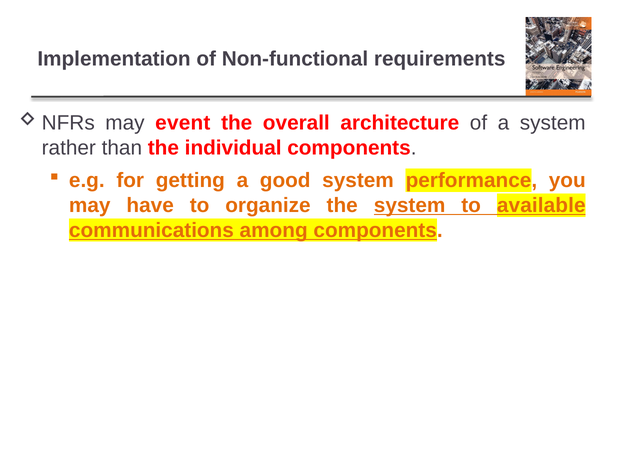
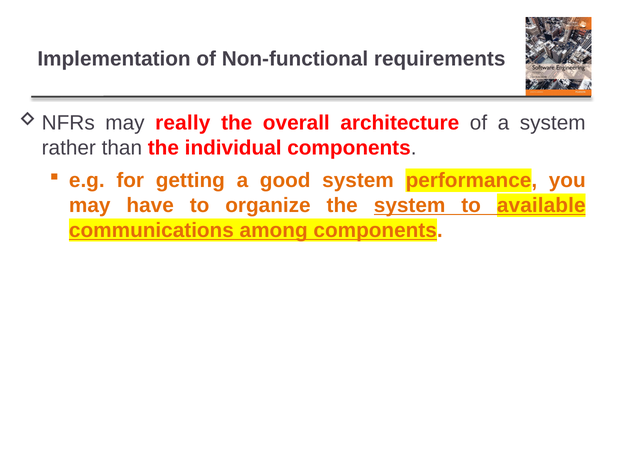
event: event -> really
